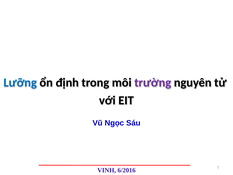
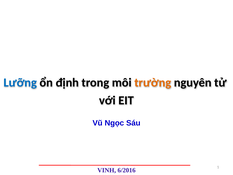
trường colour: purple -> orange
